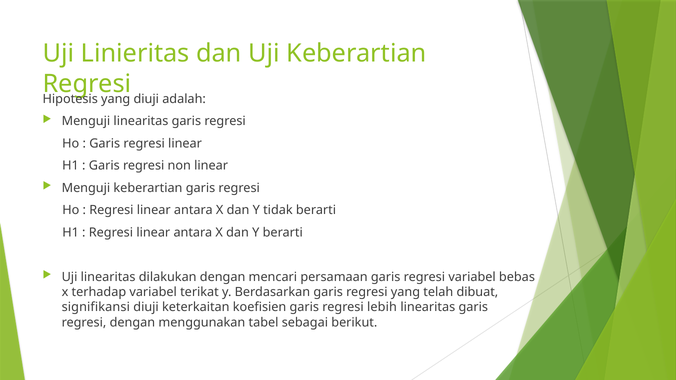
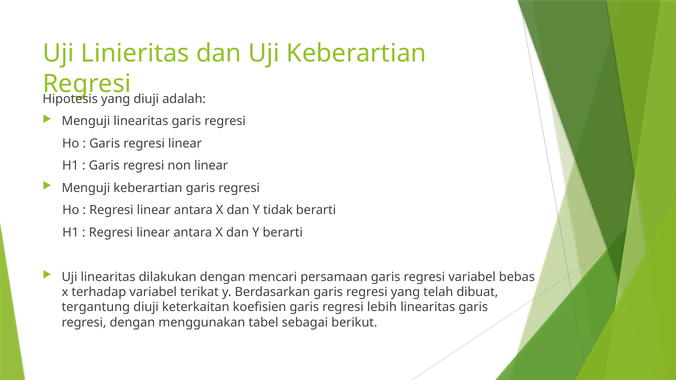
signifikansi: signifikansi -> tergantung
